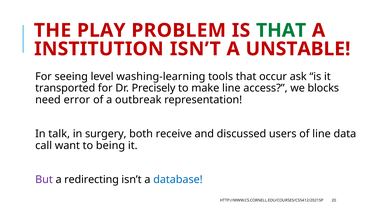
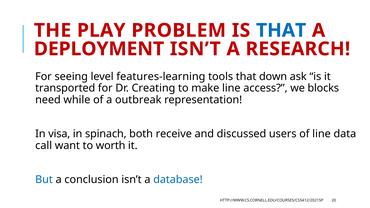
THAT at (281, 30) colour: green -> blue
INSTITUTION: INSTITUTION -> DEPLOYMENT
UNSTABLE: UNSTABLE -> RESEARCH
washing-learning: washing-learning -> features-learning
occur: occur -> down
Precisely: Precisely -> Creating
error: error -> while
talk: talk -> visa
surgery: surgery -> spinach
being: being -> worth
But colour: purple -> blue
redirecting: redirecting -> conclusion
